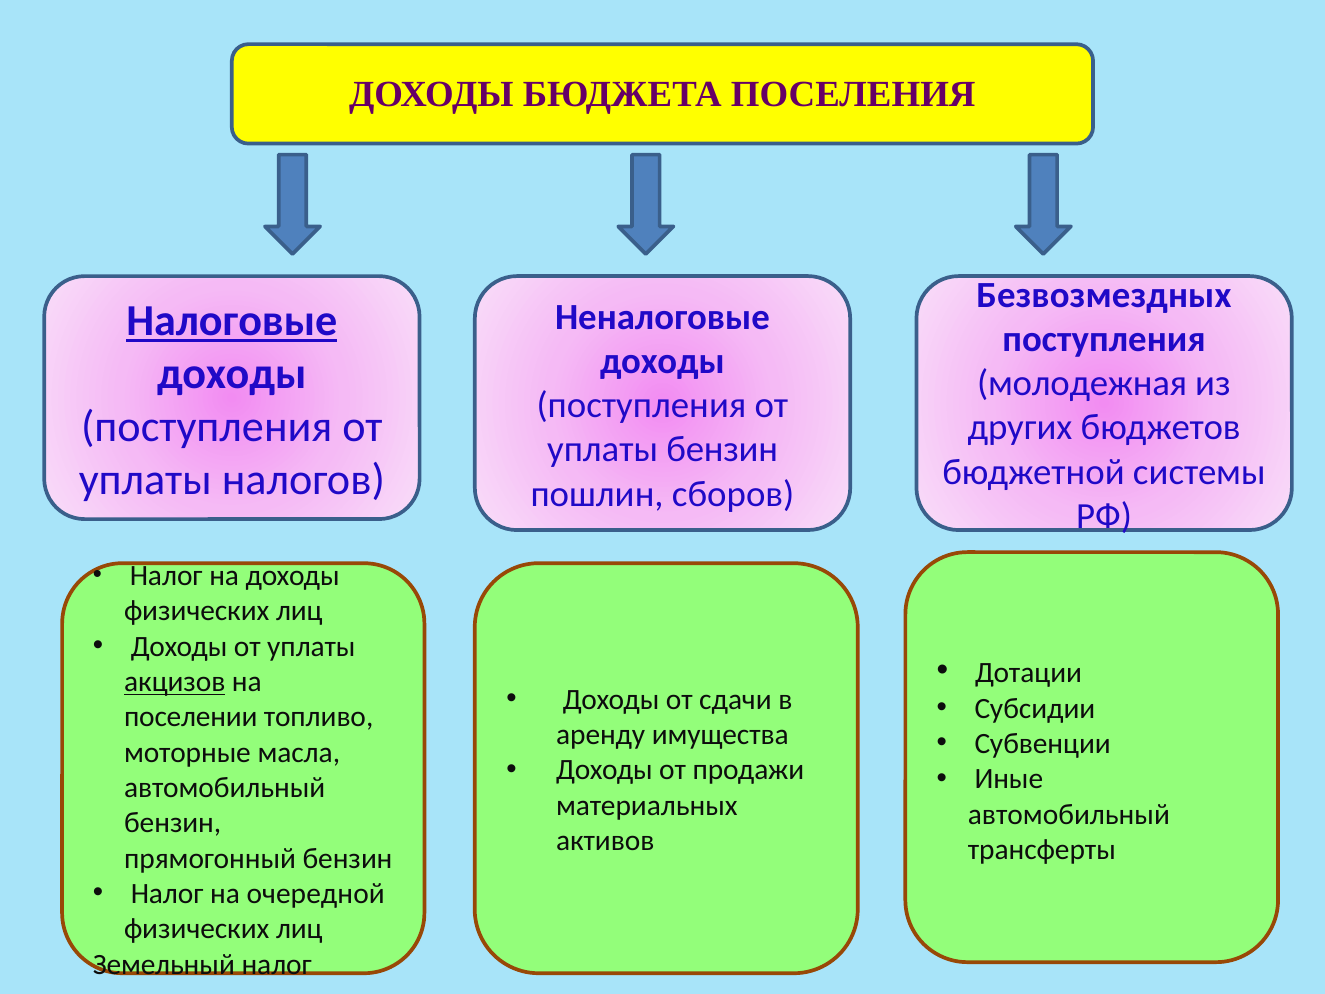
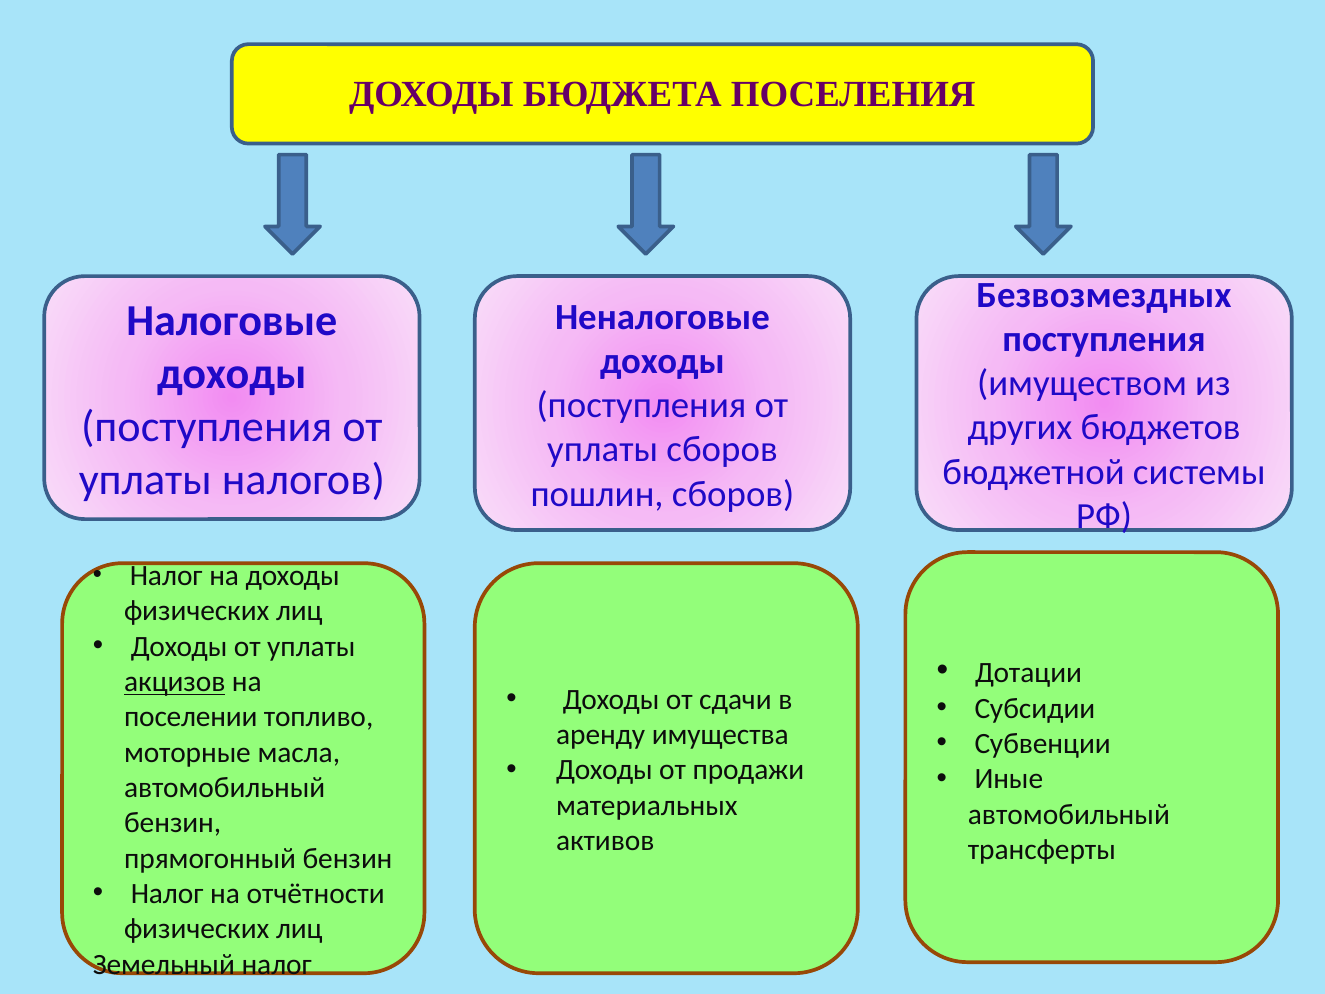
Налоговые underline: present -> none
молодежная: молодежная -> имуществом
уплаты бензин: бензин -> сборов
очередной: очередной -> отчётности
